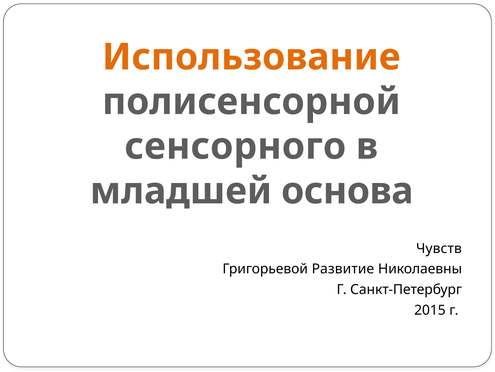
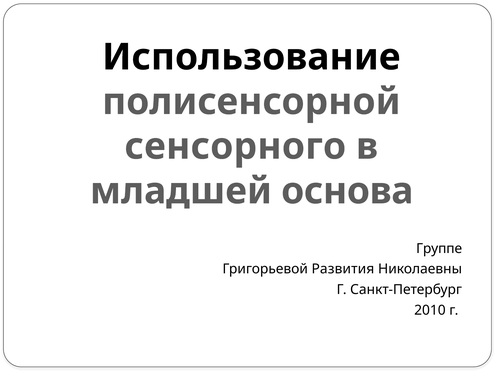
Использование colour: orange -> black
Чувств: Чувств -> Группе
Развитие: Развитие -> Развития
2015: 2015 -> 2010
